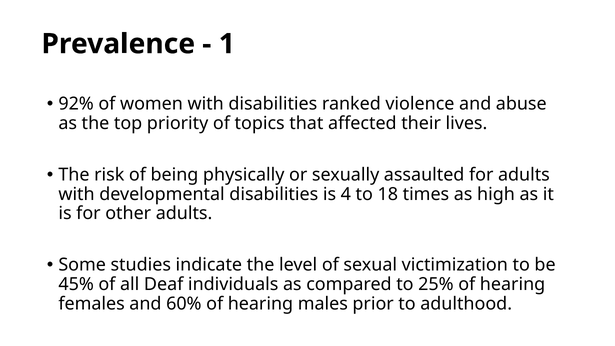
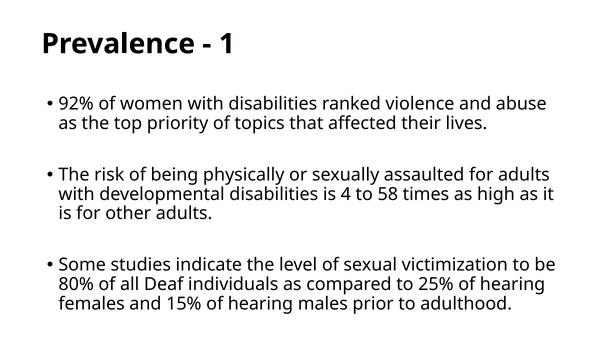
18: 18 -> 58
45%: 45% -> 80%
60%: 60% -> 15%
